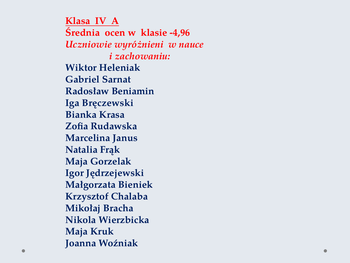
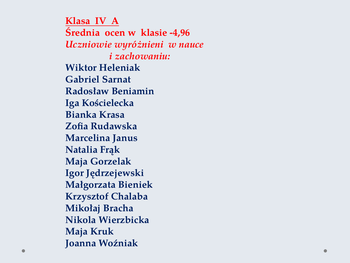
Bręczewski: Bręczewski -> Kościelecka
